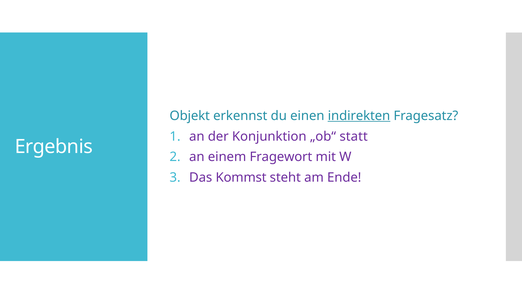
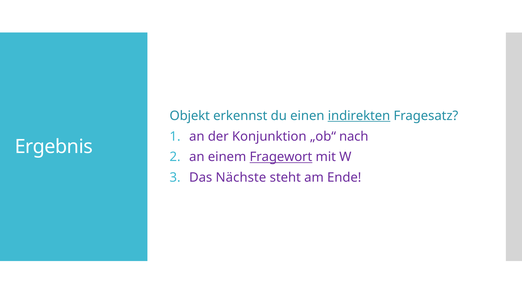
statt: statt -> nach
Fragewort underline: none -> present
Kommst: Kommst -> Nächste
